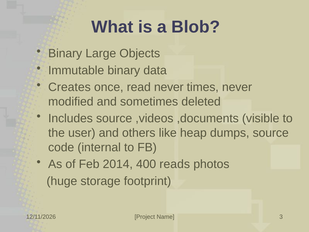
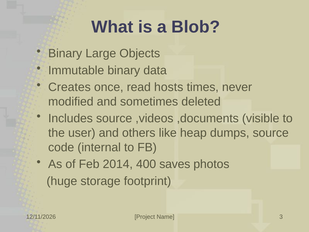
read never: never -> hosts
reads: reads -> saves
